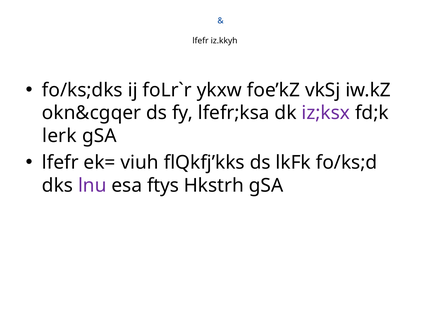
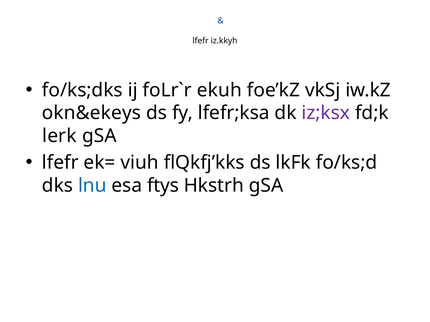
ykxw: ykxw -> ekuh
okn&cgqer: okn&cgqer -> okn&ekeys
lnu colour: purple -> blue
